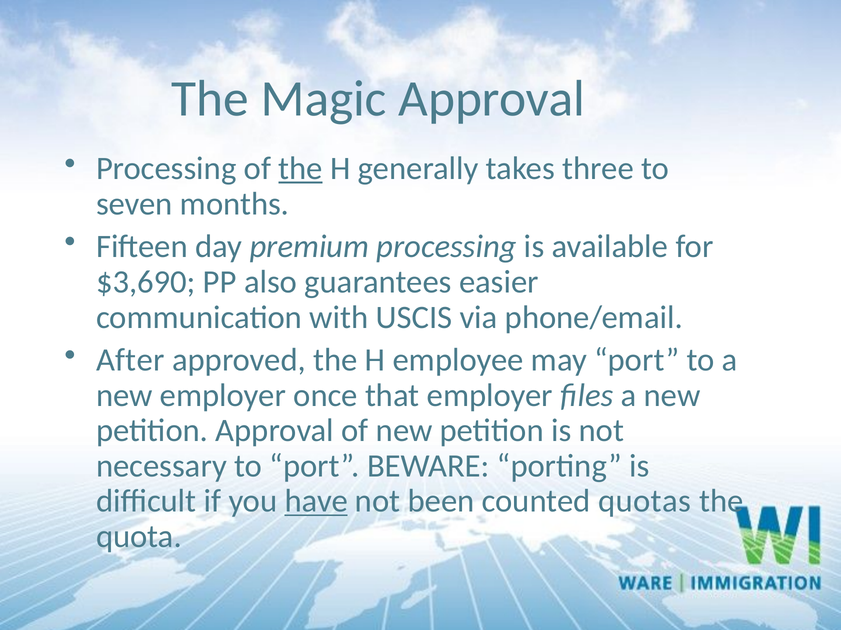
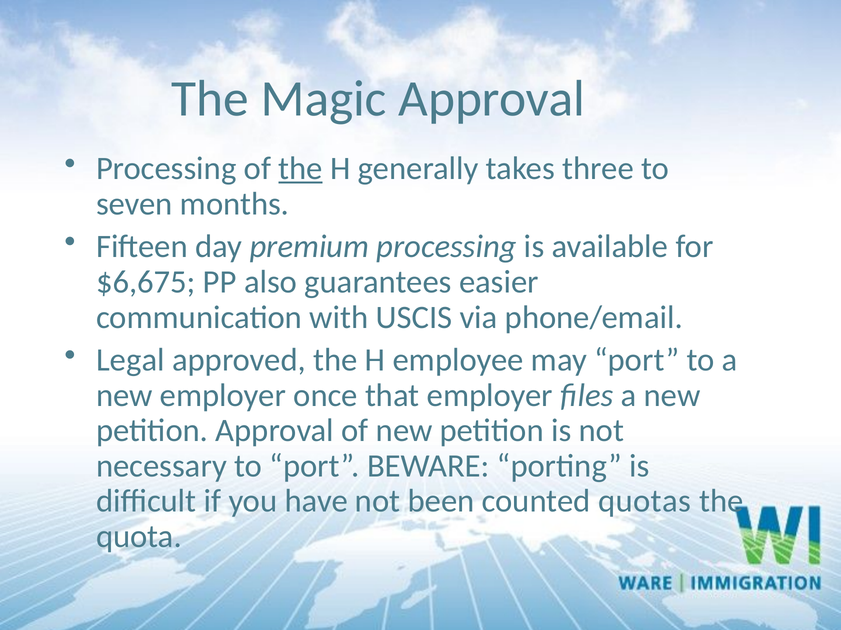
$3,690: $3,690 -> $6,675
After: After -> Legal
have underline: present -> none
